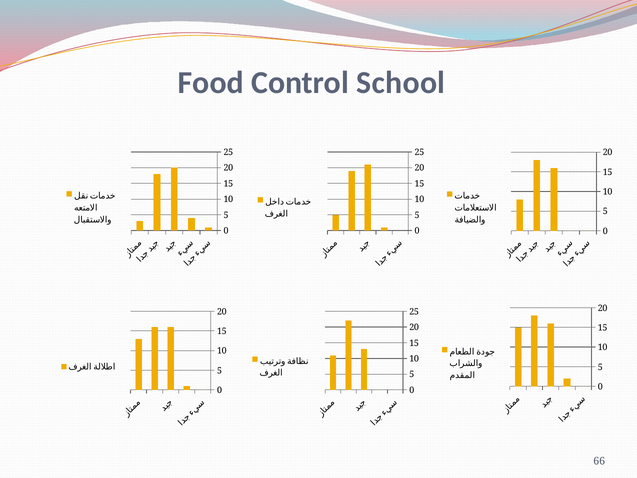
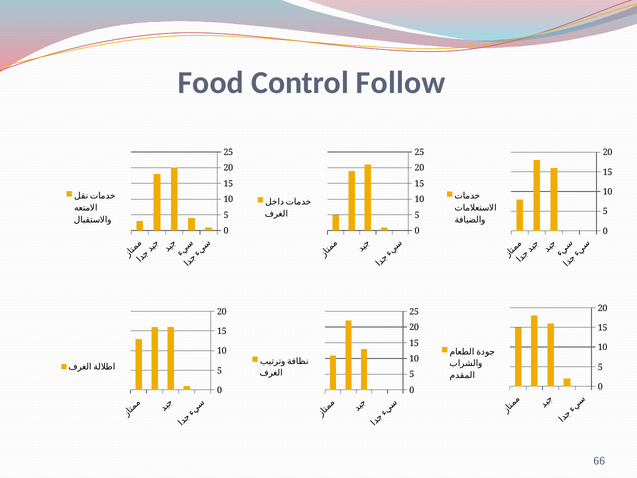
School: School -> Follow
